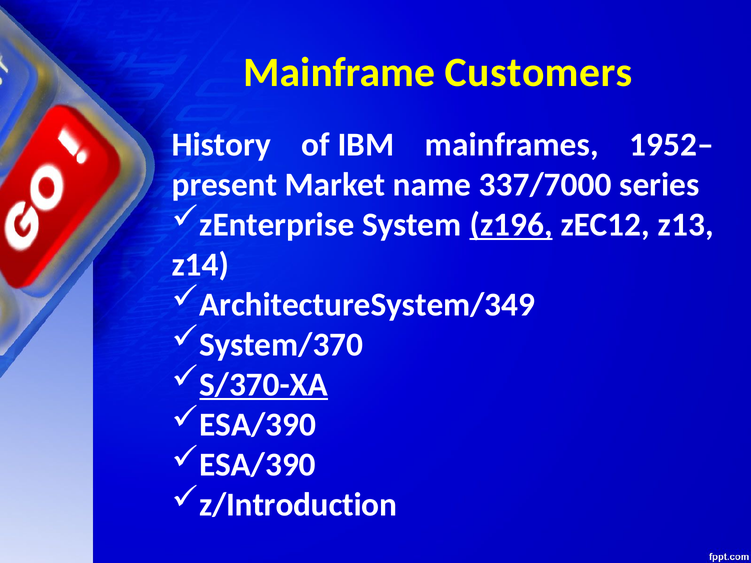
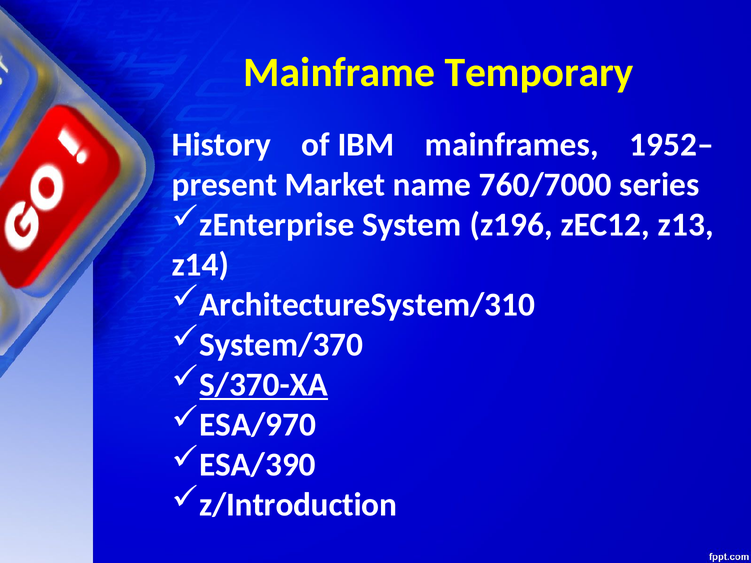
Customers: Customers -> Temporary
337/7000: 337/7000 -> 760/7000
z196 underline: present -> none
ArchitectureSystem/349: ArchitectureSystem/349 -> ArchitectureSystem/310
ESA/390 at (258, 425): ESA/390 -> ESA/970
